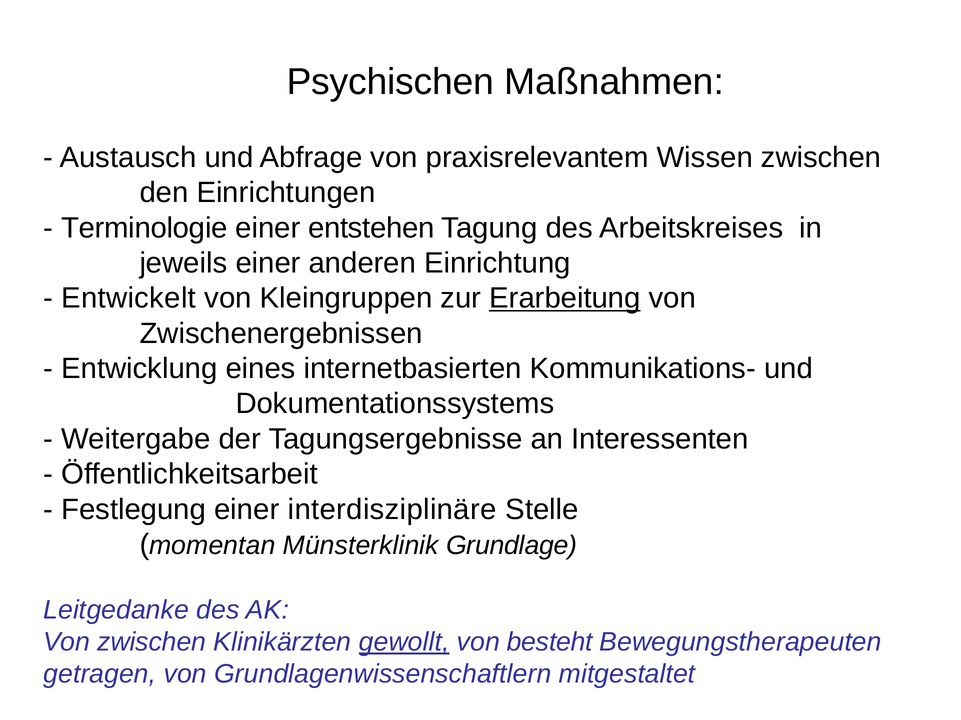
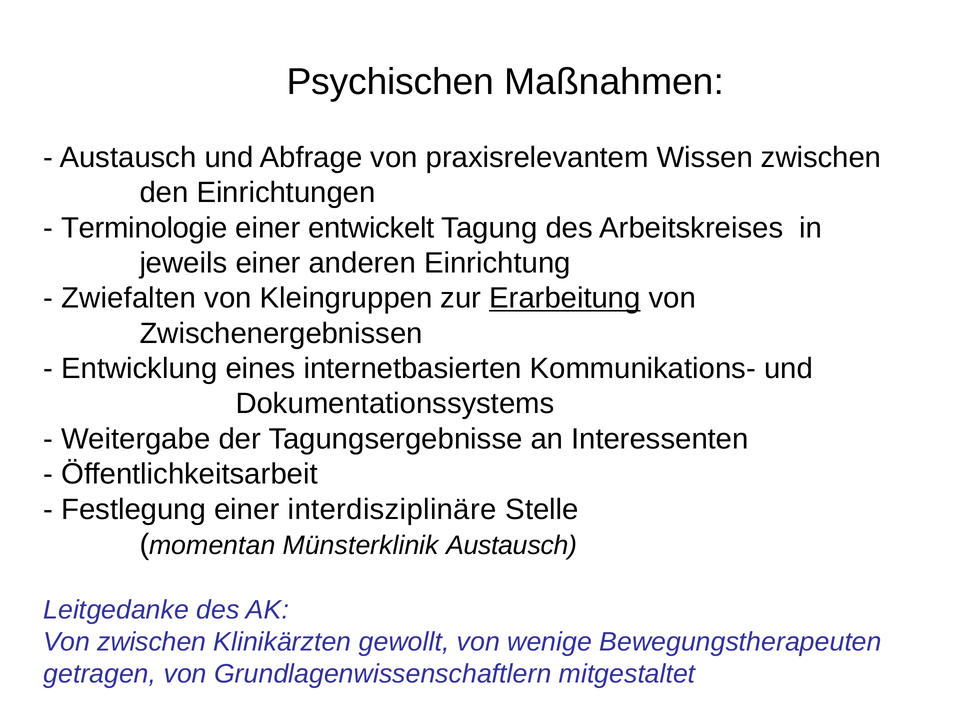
entstehen: entstehen -> entwickelt
Entwickelt: Entwickelt -> Zwiefalten
Münsterklinik Grundlage: Grundlage -> Austausch
gewollt underline: present -> none
besteht: besteht -> wenige
